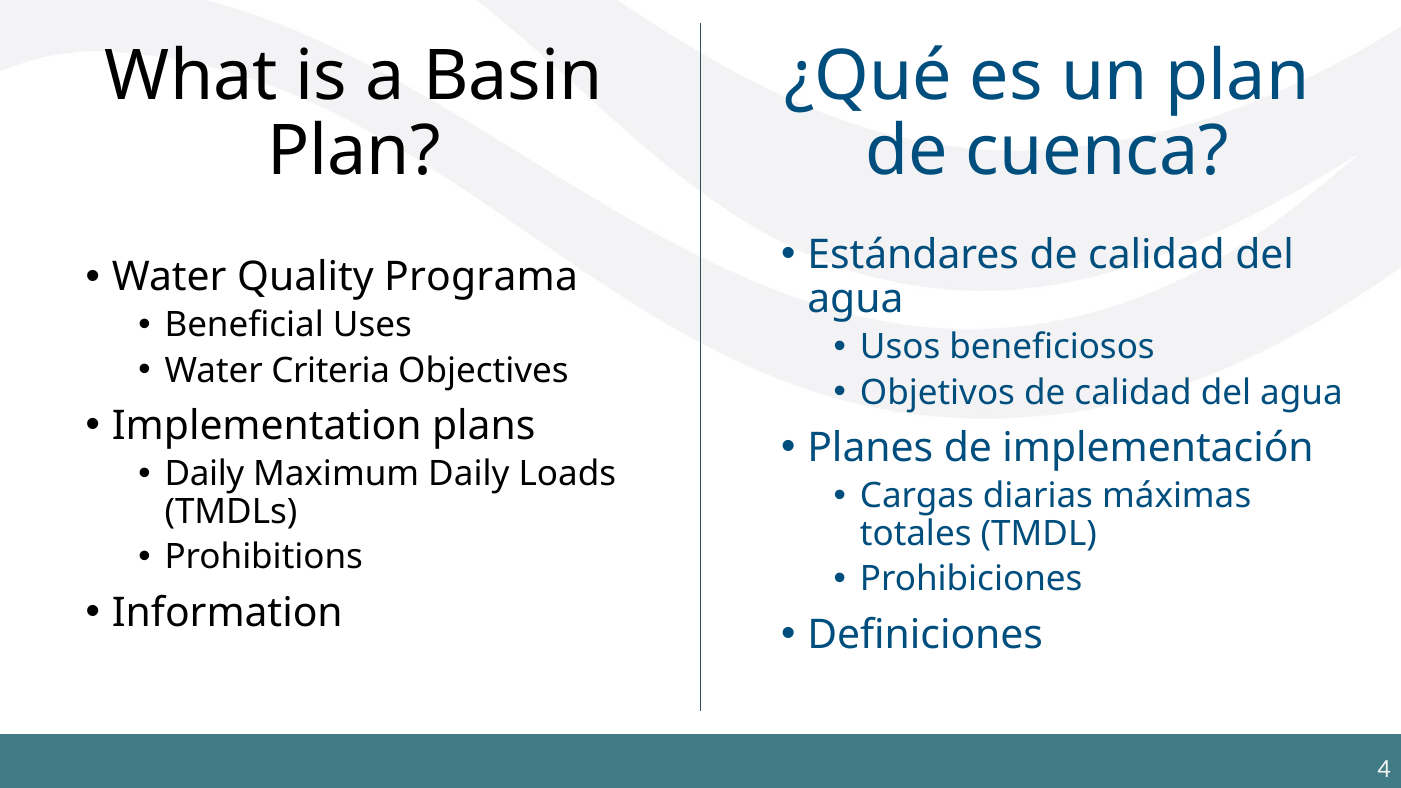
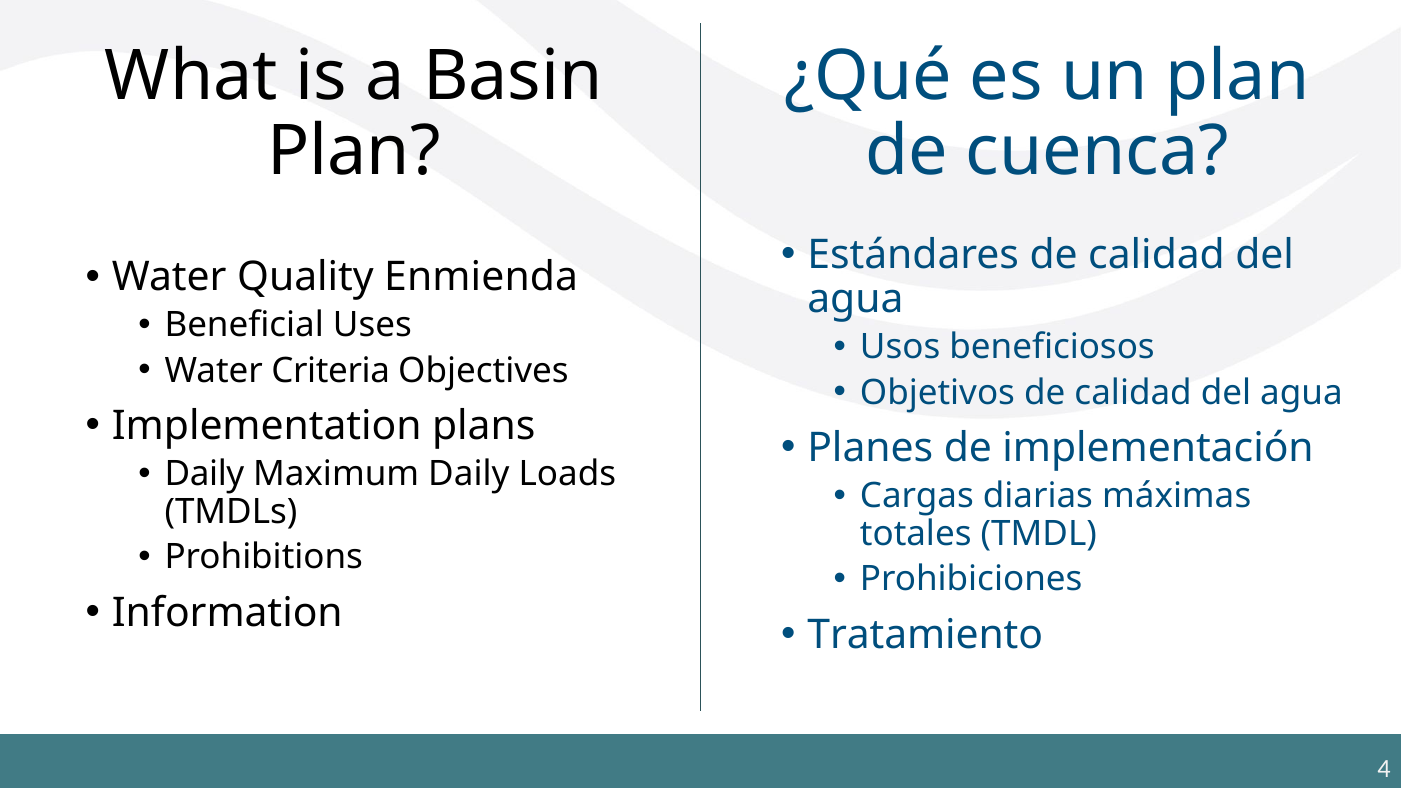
Programa: Programa -> Enmienda
Definiciones: Definiciones -> Tratamiento
